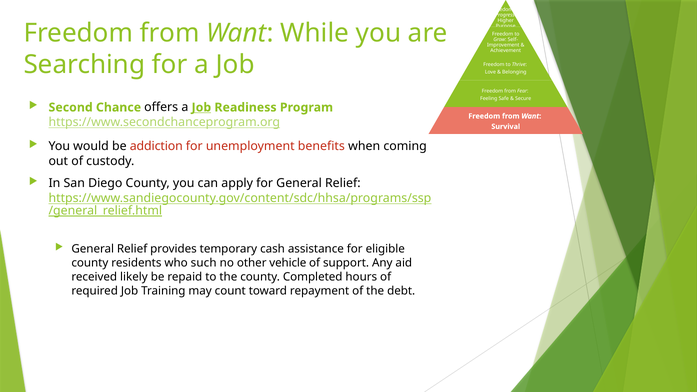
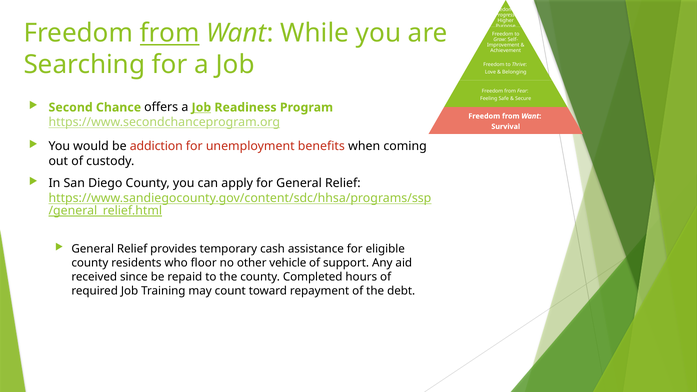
from at (170, 33) underline: none -> present
such: such -> floor
likely: likely -> since
